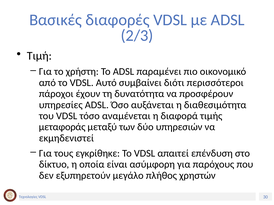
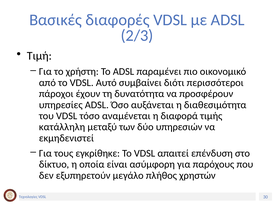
μεταφοράς: μεταφοράς -> κατάλληλη
